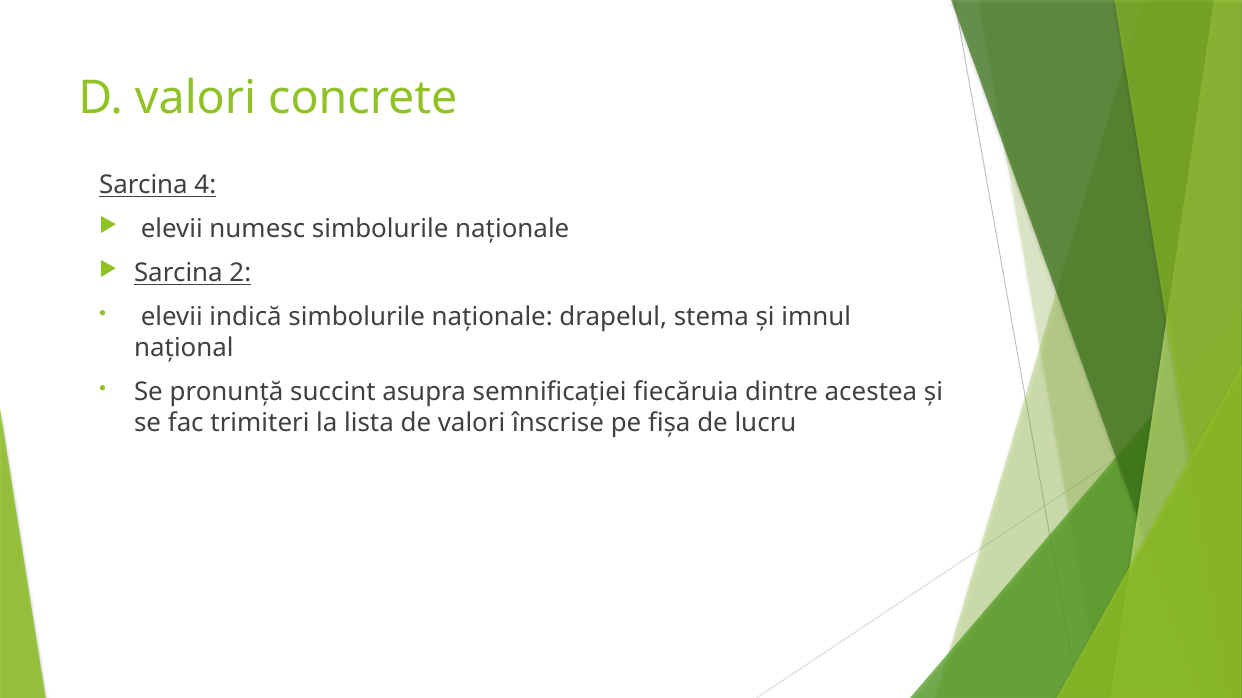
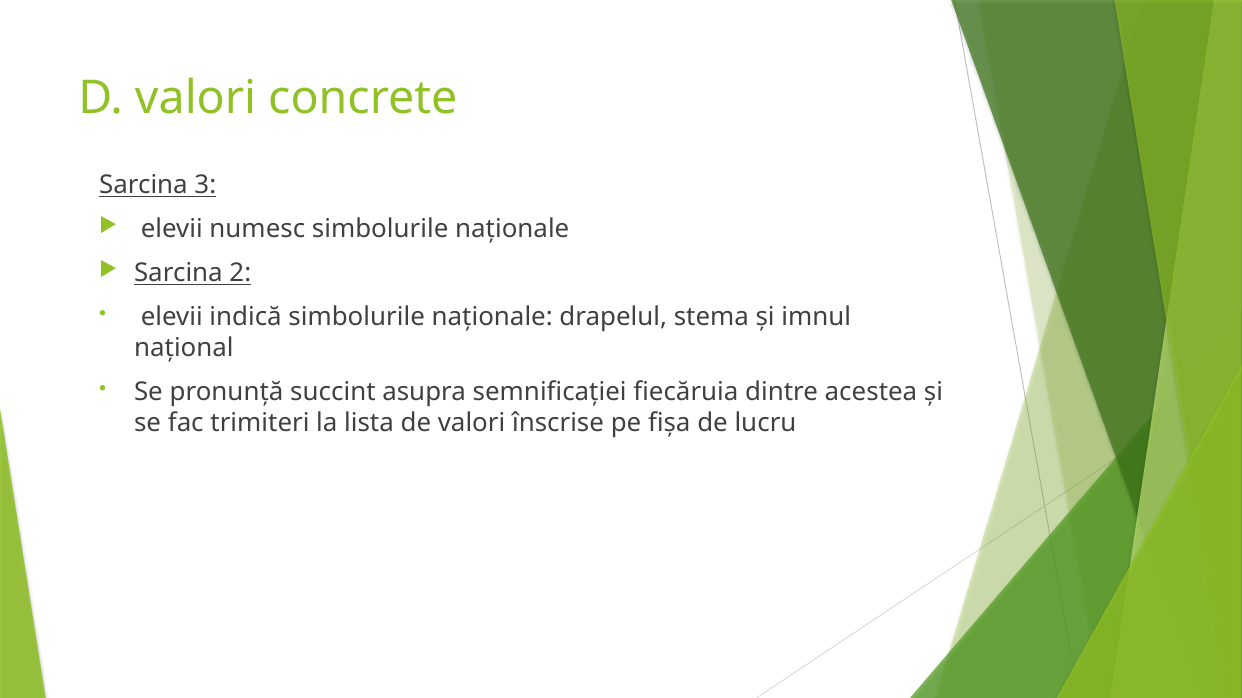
4: 4 -> 3
